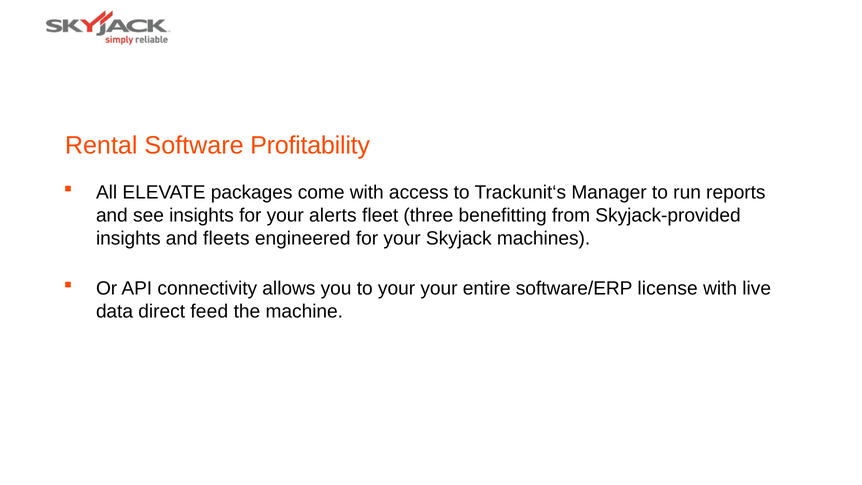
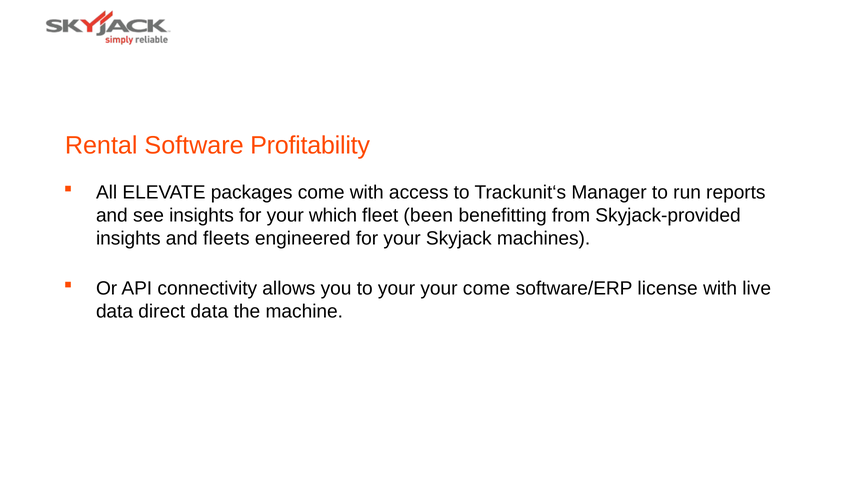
alerts: alerts -> which
three: three -> been
your entire: entire -> come
direct feed: feed -> data
